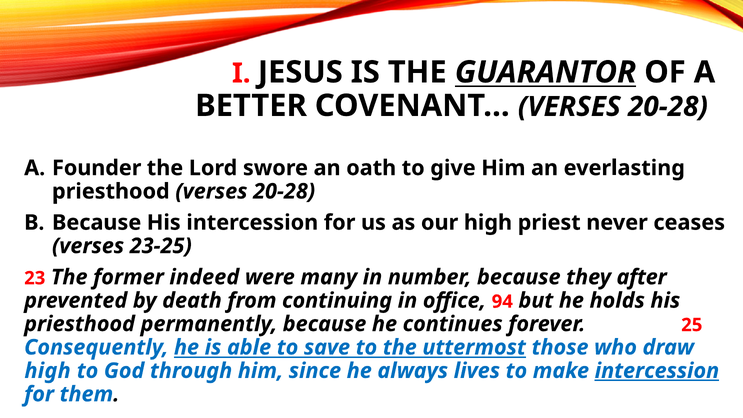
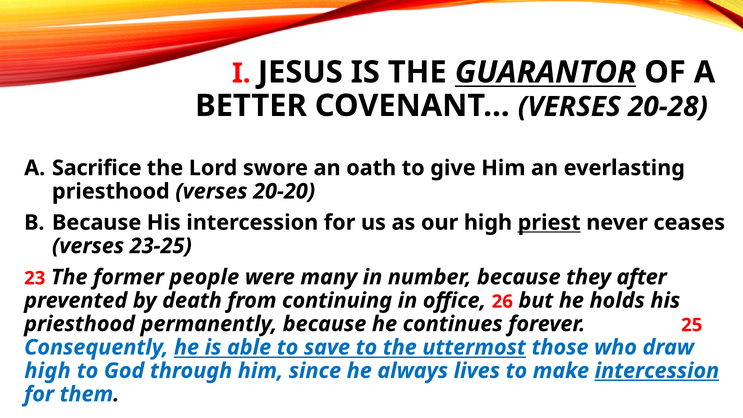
Founder: Founder -> Sacrifice
priesthood verses 20-28: 20-28 -> 20-20
priest underline: none -> present
indeed: indeed -> people
94: 94 -> 26
